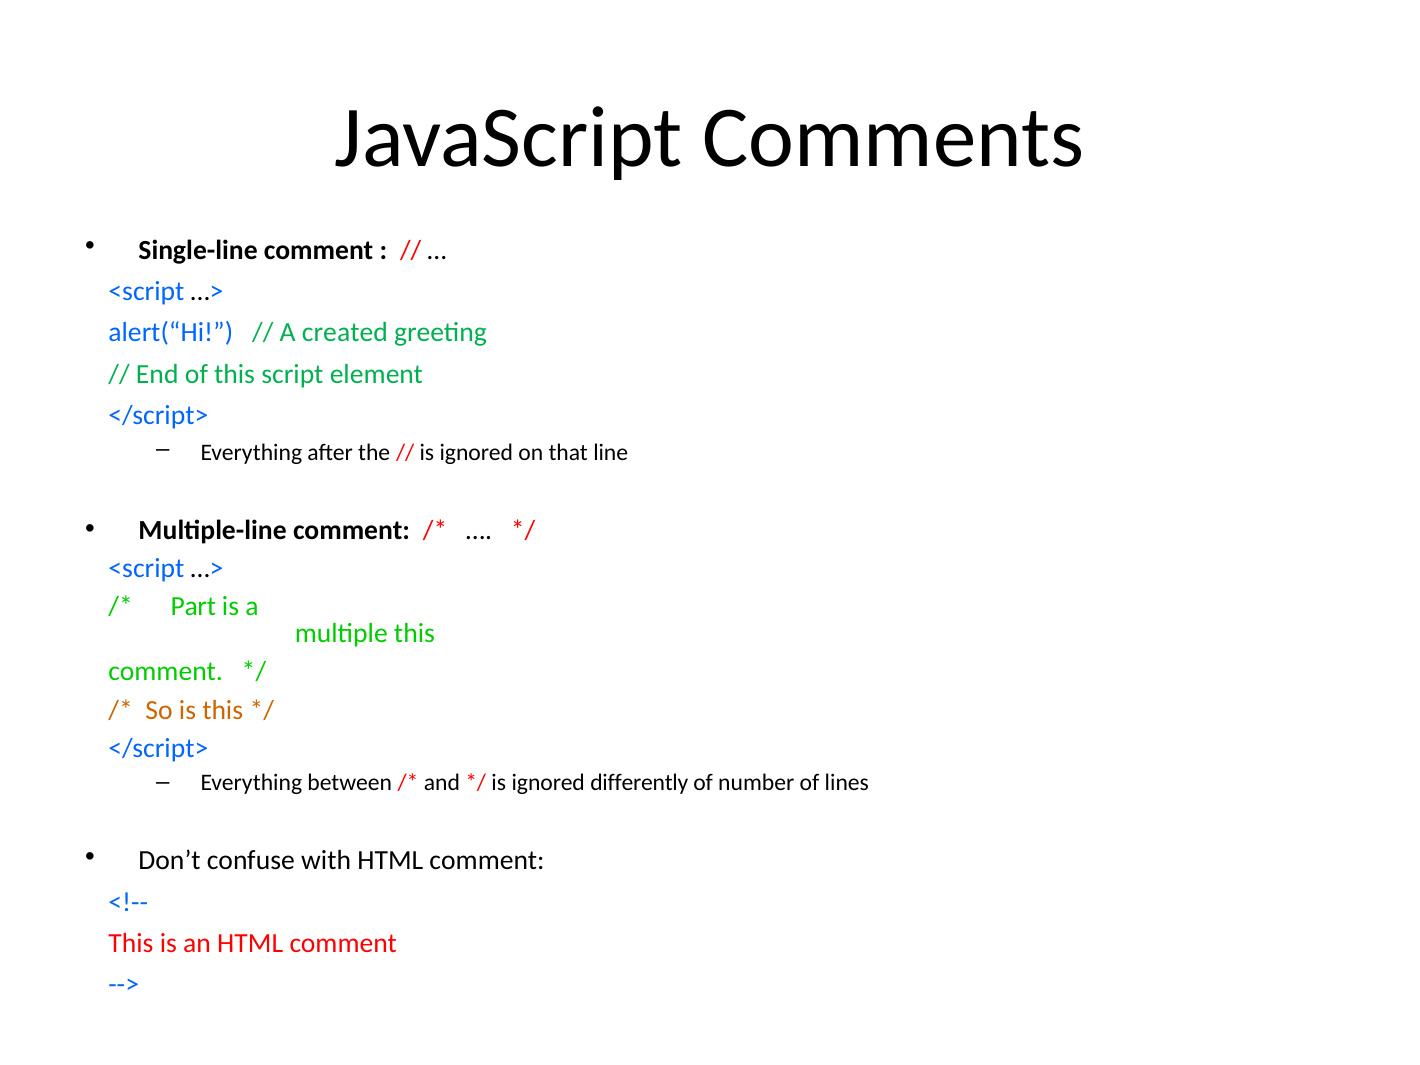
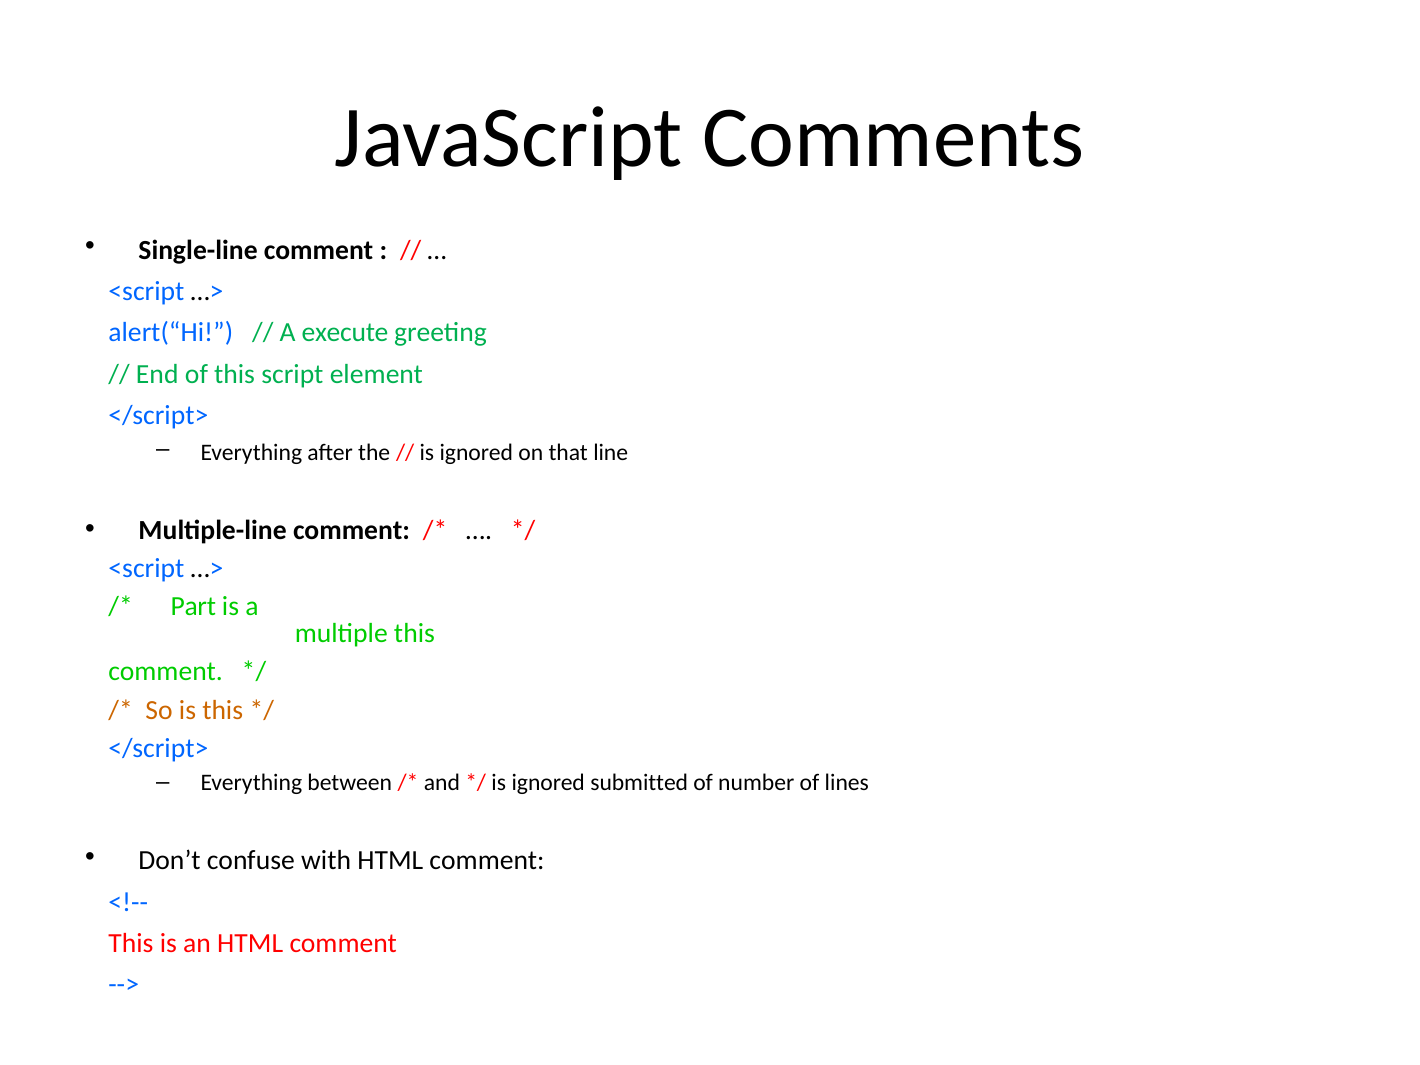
created: created -> execute
differently: differently -> submitted
